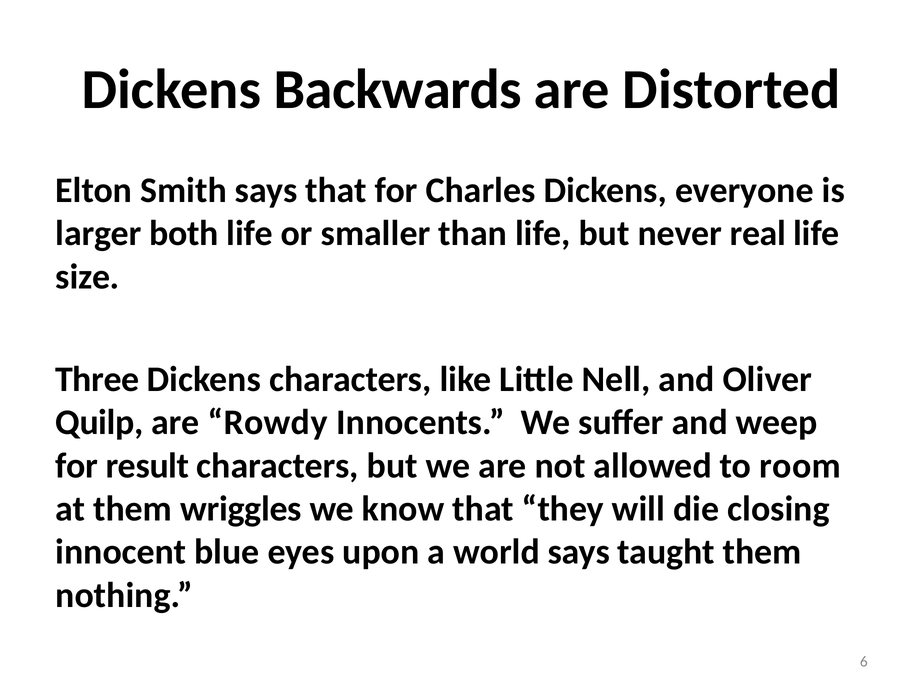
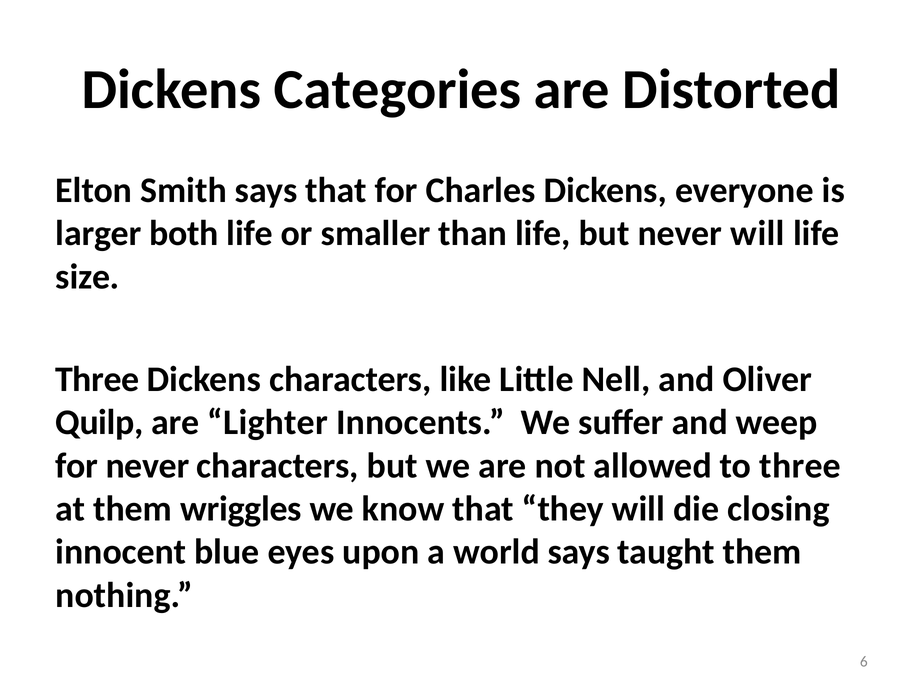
Backwards: Backwards -> Categories
never real: real -> will
Rowdy: Rowdy -> Lighter
for result: result -> never
to room: room -> three
